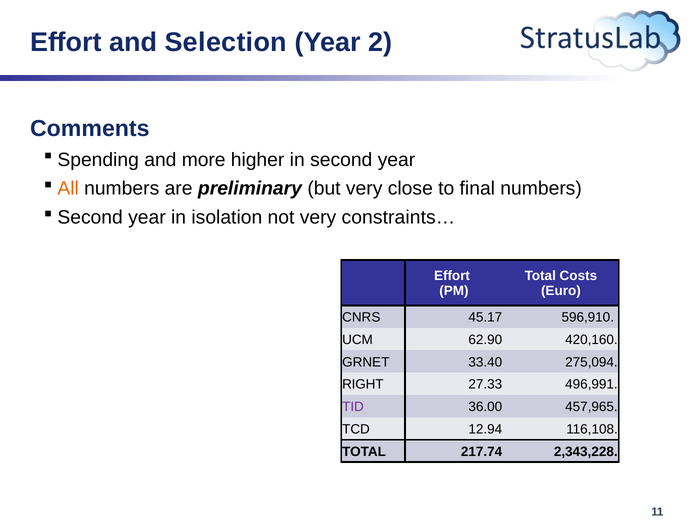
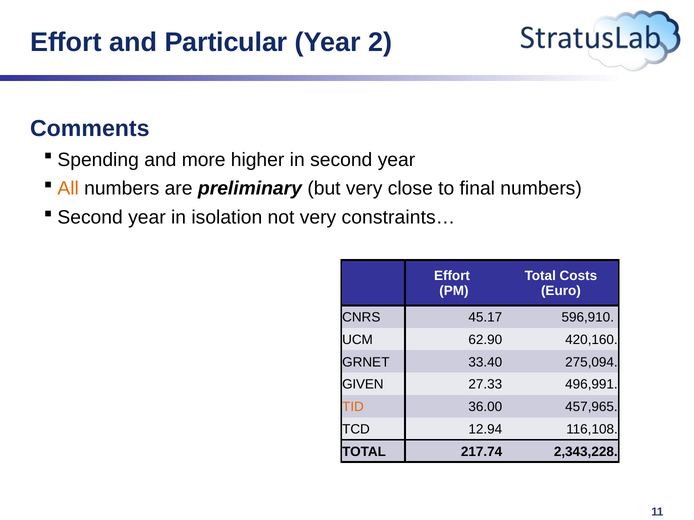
Selection: Selection -> Particular
RIGHT: RIGHT -> GIVEN
TID colour: purple -> orange
